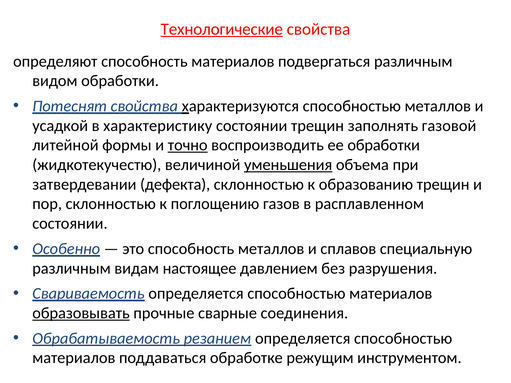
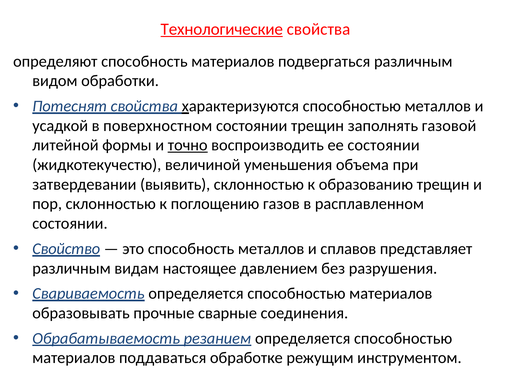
характеристику: характеристику -> поверхностном
ее обработки: обработки -> состоянии
уменьшения underline: present -> none
дефекта: дефекта -> выявить
Особенно: Особенно -> Свойство
специальную: специальную -> представляет
образовывать underline: present -> none
